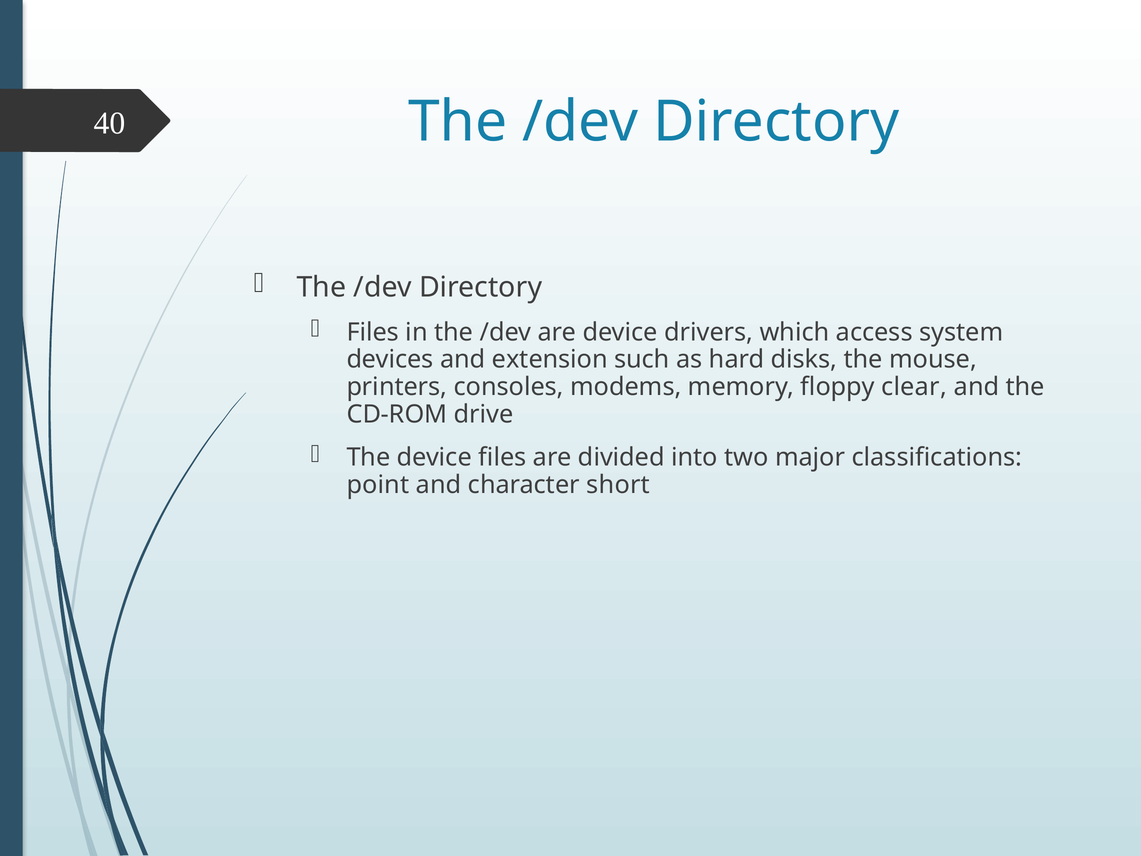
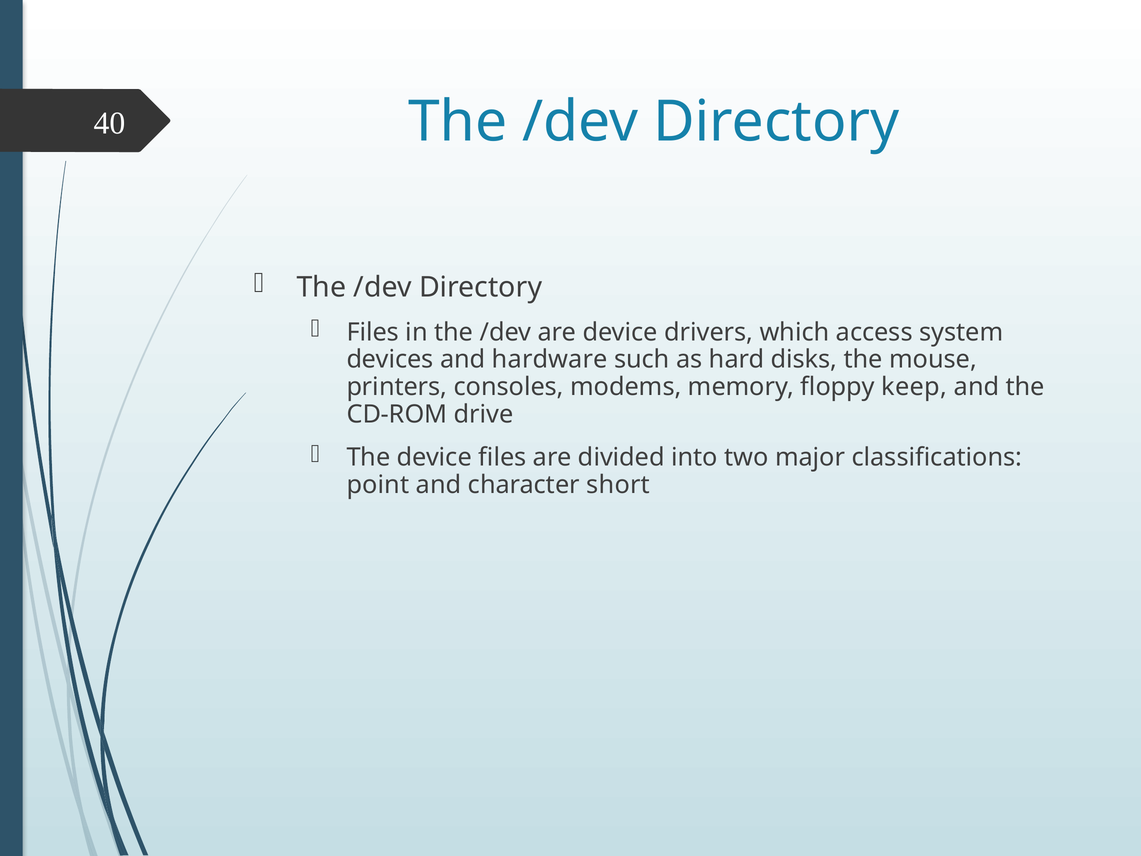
extension: extension -> hardware
clear: clear -> keep
